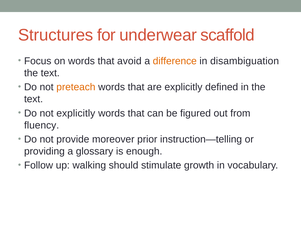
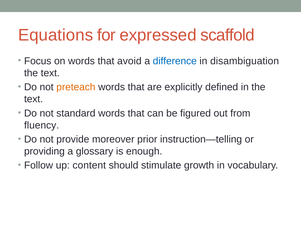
Structures: Structures -> Equations
underwear: underwear -> expressed
difference colour: orange -> blue
not explicitly: explicitly -> standard
walking: walking -> content
